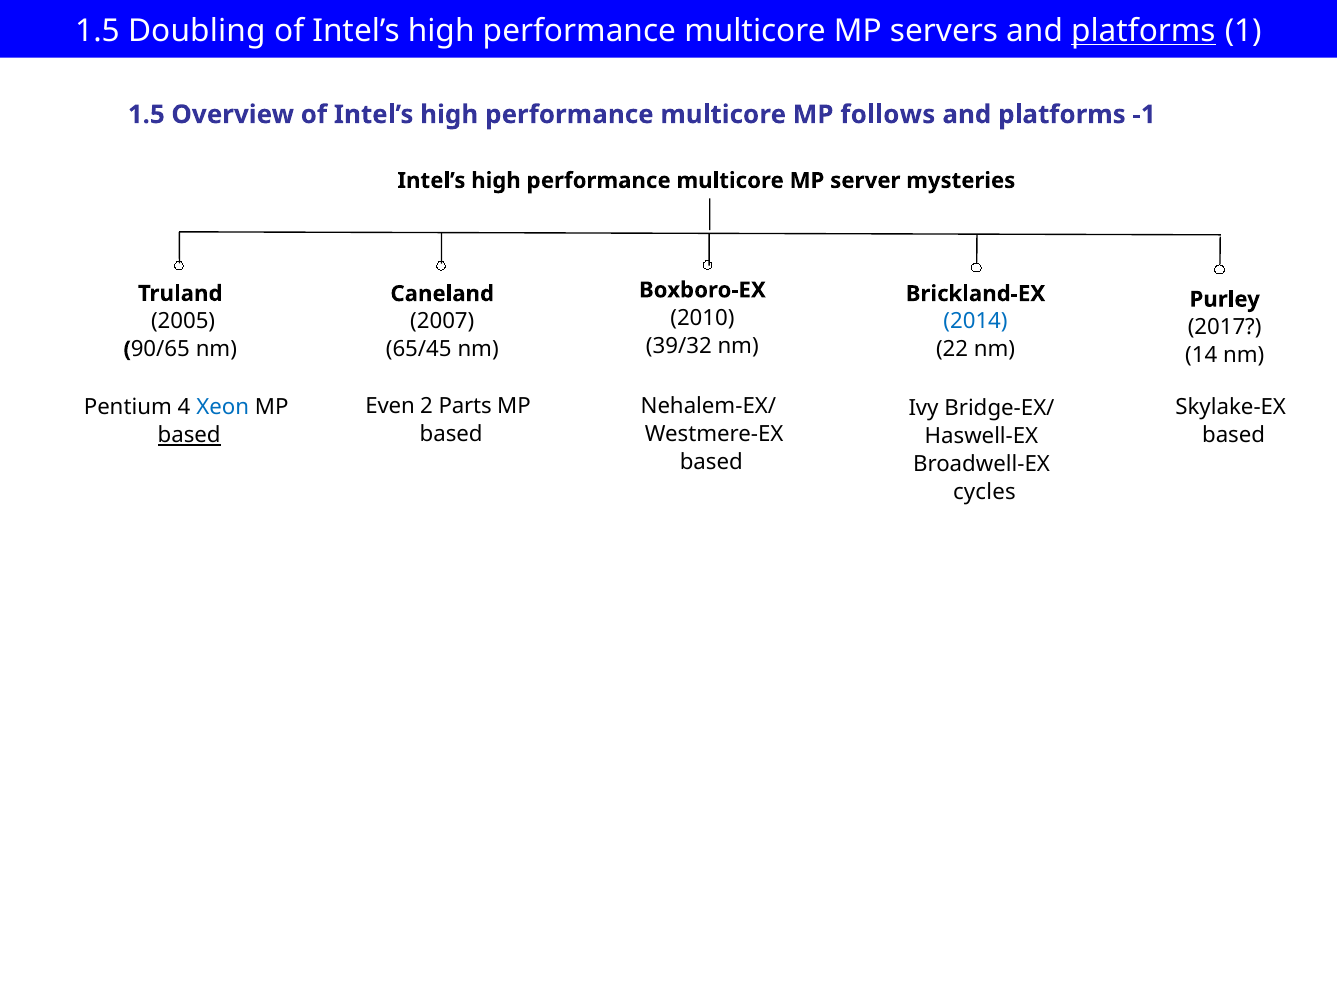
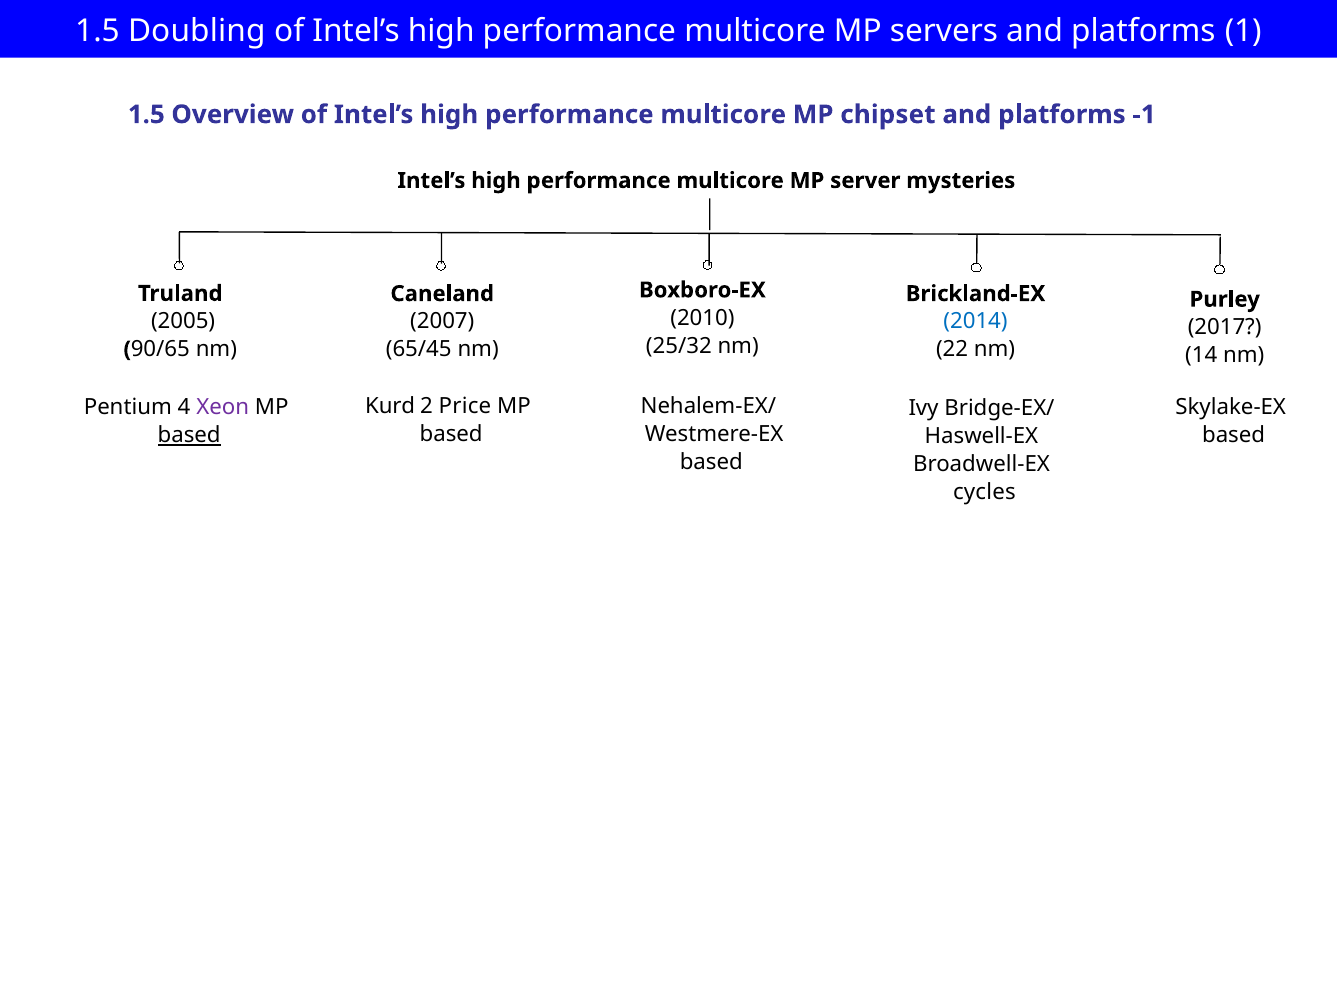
platforms at (1143, 31) underline: present -> none
follows: follows -> chipset
39/32: 39/32 -> 25/32
Even: Even -> Kurd
Parts: Parts -> Price
Xeon colour: blue -> purple
